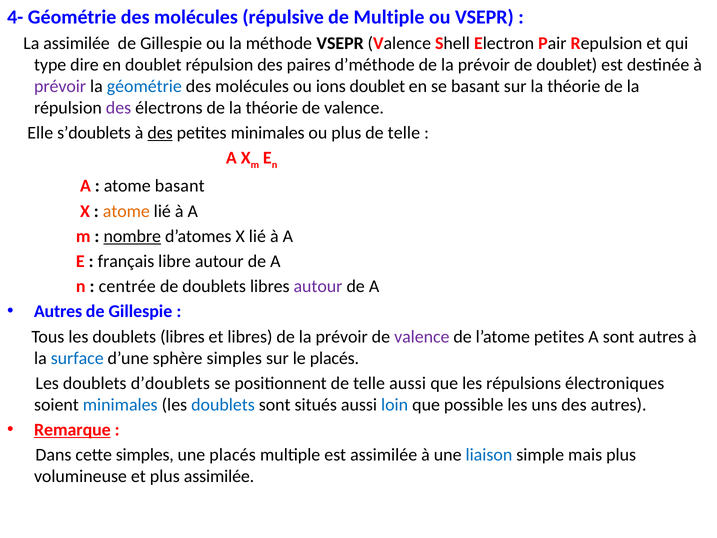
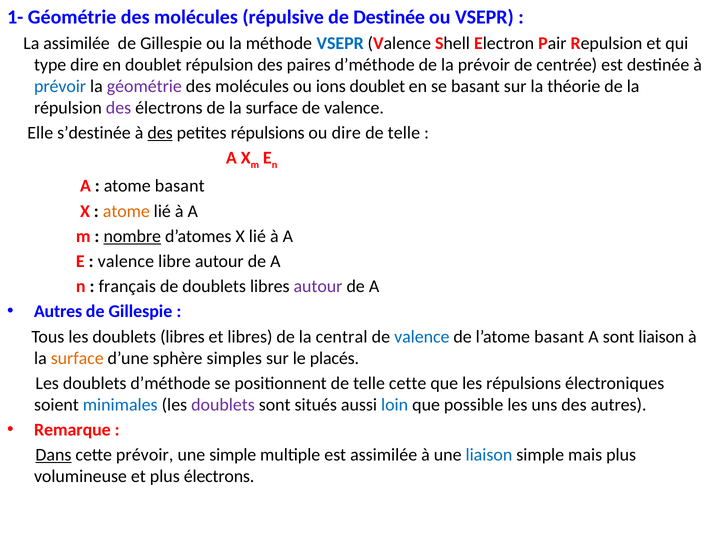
4-: 4- -> 1-
de Multiple: Multiple -> Destinée
VSEPR at (340, 43) colour: black -> blue
de doublet: doublet -> centrée
prévoir at (60, 86) colour: purple -> blue
géométrie at (144, 86) colour: blue -> purple
de la théorie: théorie -> surface
s’doublets: s’doublets -> s’destinée
petites minimales: minimales -> répulsions
ou plus: plus -> dire
français at (126, 261): français -> valence
centrée: centrée -> français
libres de la prévoir: prévoir -> central
valence at (422, 336) colour: purple -> blue
l’atome petites: petites -> basant
sont autres: autres -> liaison
surface at (77, 358) colour: blue -> orange
doublets d’doublets: d’doublets -> d’méthode
telle aussi: aussi -> cette
doublets at (223, 405) colour: blue -> purple
Remarque underline: present -> none
Dans underline: none -> present
cette simples: simples -> prévoir
une placés: placés -> simple
plus assimilée: assimilée -> électrons
